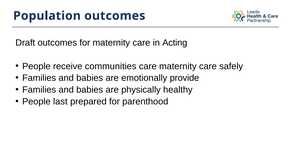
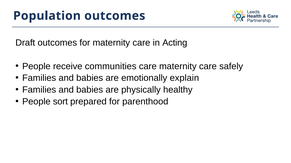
provide: provide -> explain
last: last -> sort
